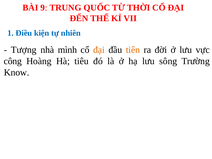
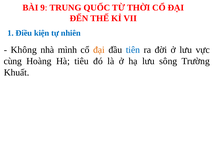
Tượng: Tượng -> Không
tiên colour: orange -> blue
công: công -> cùng
Know: Know -> Khuất
